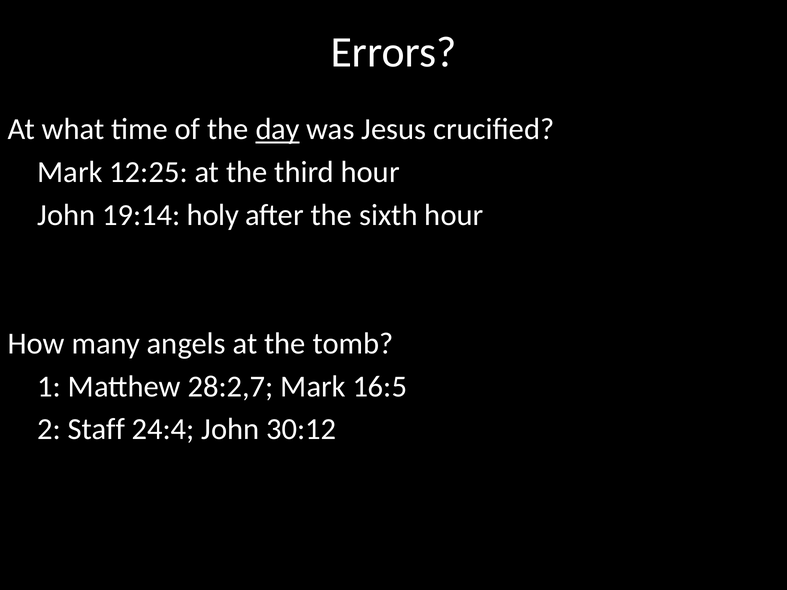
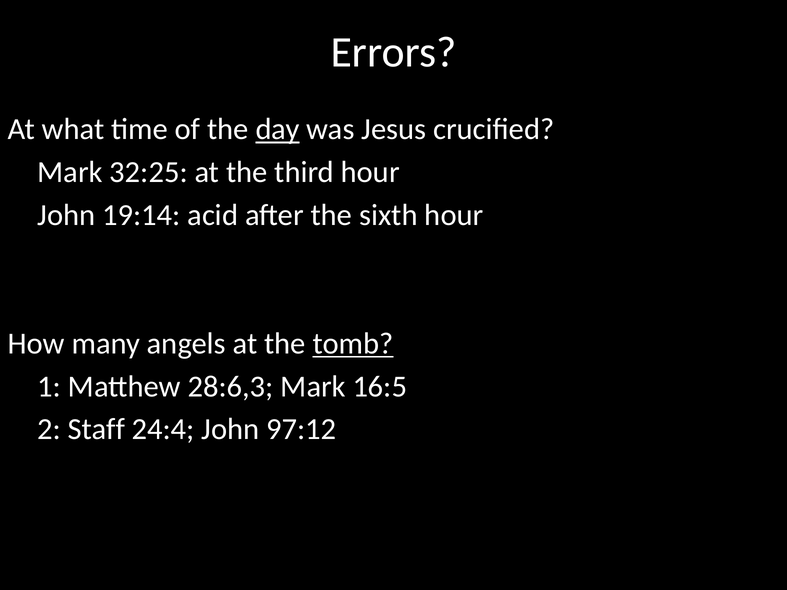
12:25: 12:25 -> 32:25
holy: holy -> acid
tomb underline: none -> present
28:2,7: 28:2,7 -> 28:6,3
30:12: 30:12 -> 97:12
